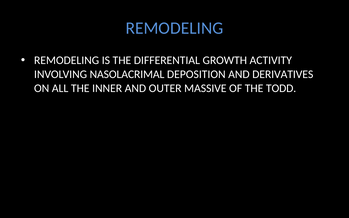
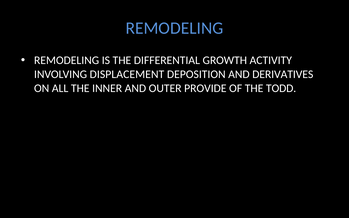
NASOLACRIMAL: NASOLACRIMAL -> DISPLACEMENT
MASSIVE: MASSIVE -> PROVIDE
